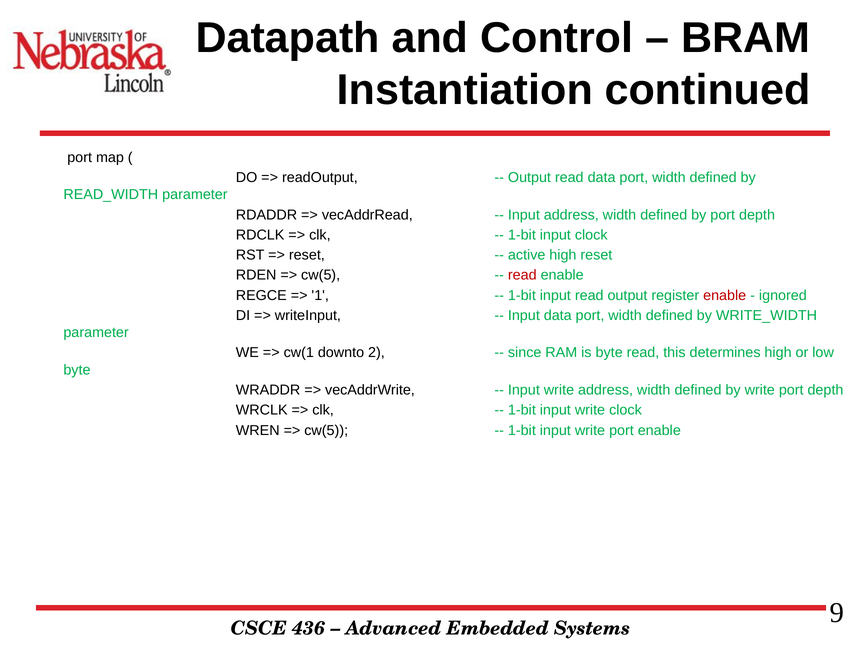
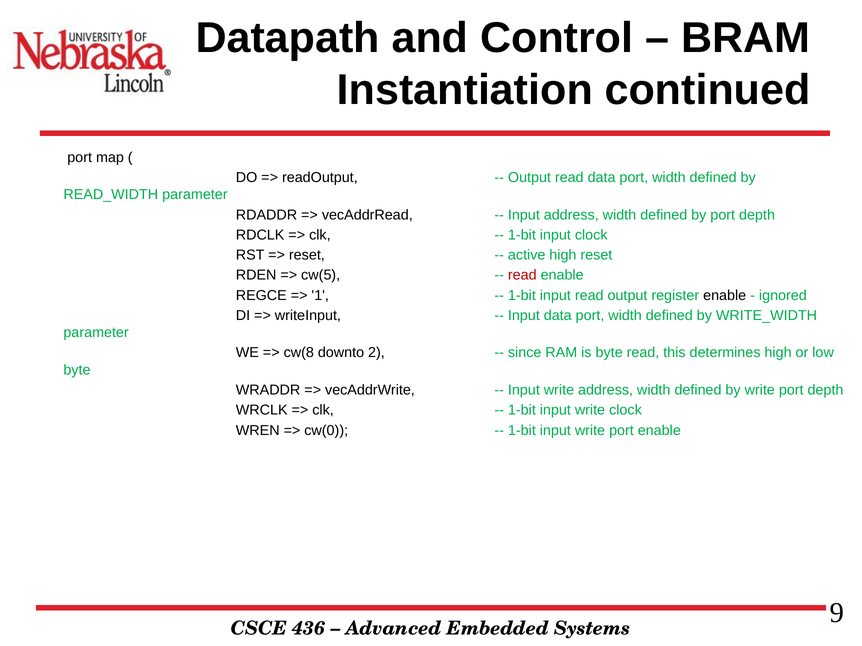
enable at (725, 296) colour: red -> black
cw(1: cw(1 -> cw(8
cw(5 at (326, 431): cw(5 -> cw(0
